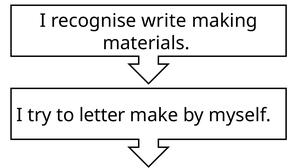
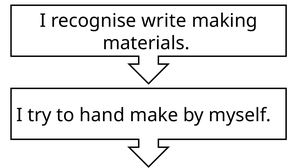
letter: letter -> hand
